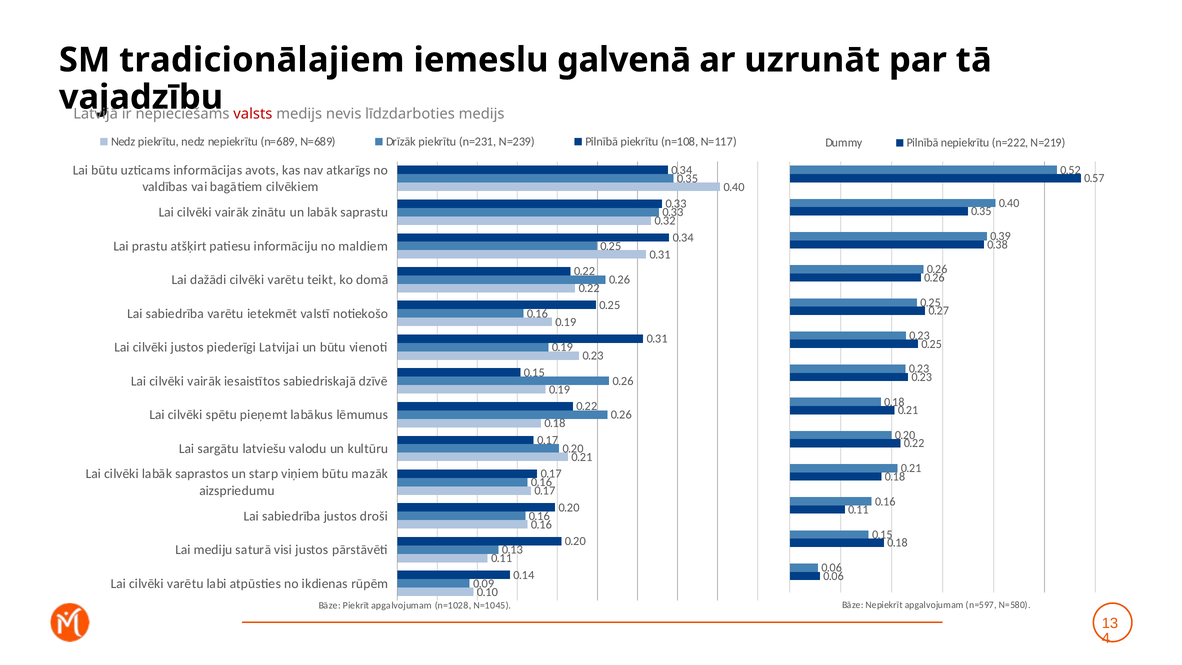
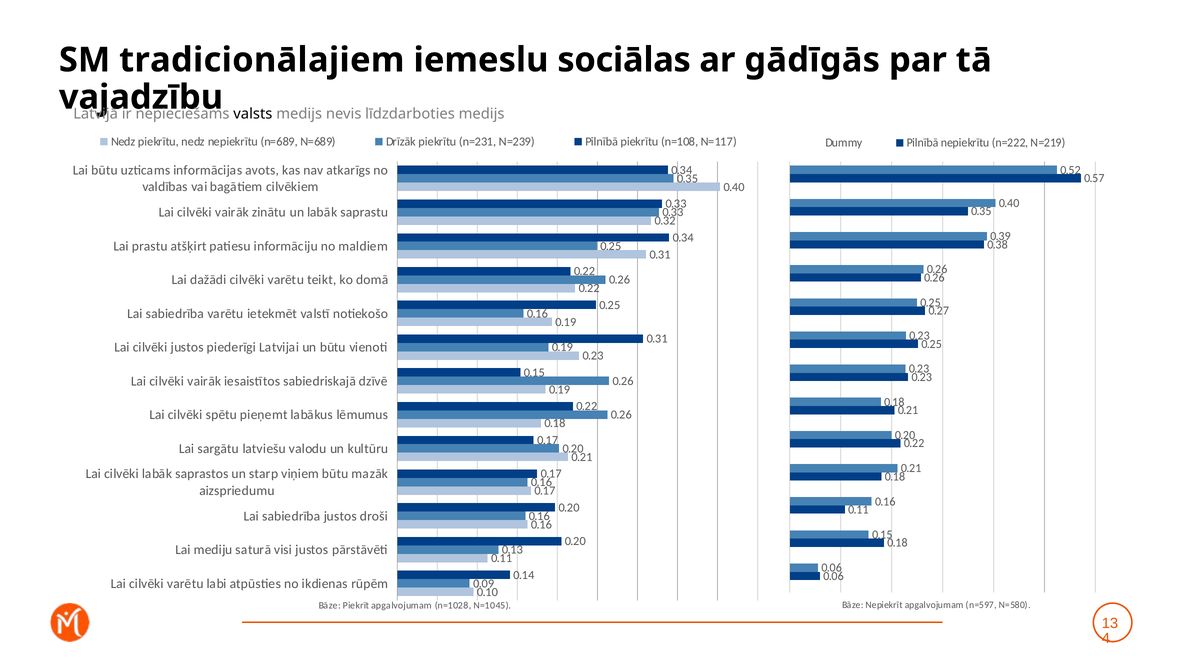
galvenā: galvenā -> sociālas
uzrunāt: uzrunāt -> gādīgās
valsts colour: red -> black
